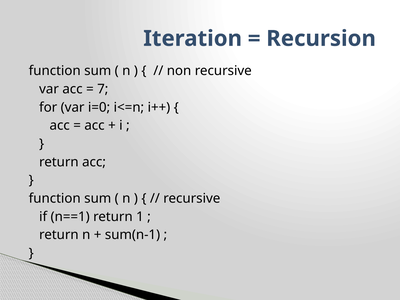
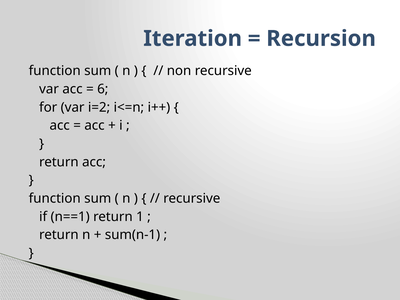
7: 7 -> 6
i=0: i=0 -> i=2
